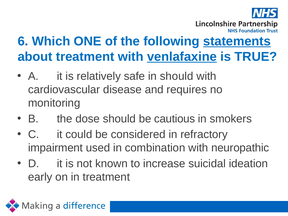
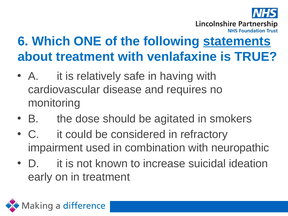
venlafaxine underline: present -> none
in should: should -> having
cautious: cautious -> agitated
